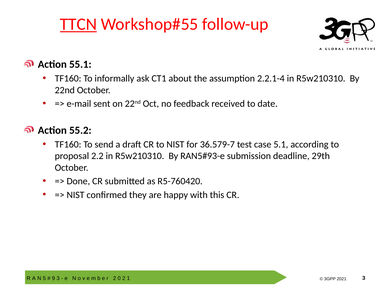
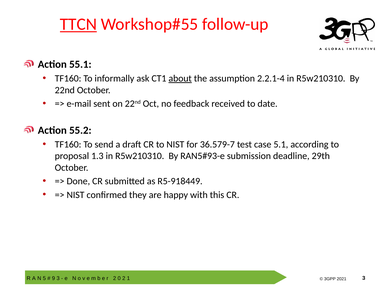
about underline: none -> present
2.2: 2.2 -> 1.3
R5-760420: R5-760420 -> R5-918449
